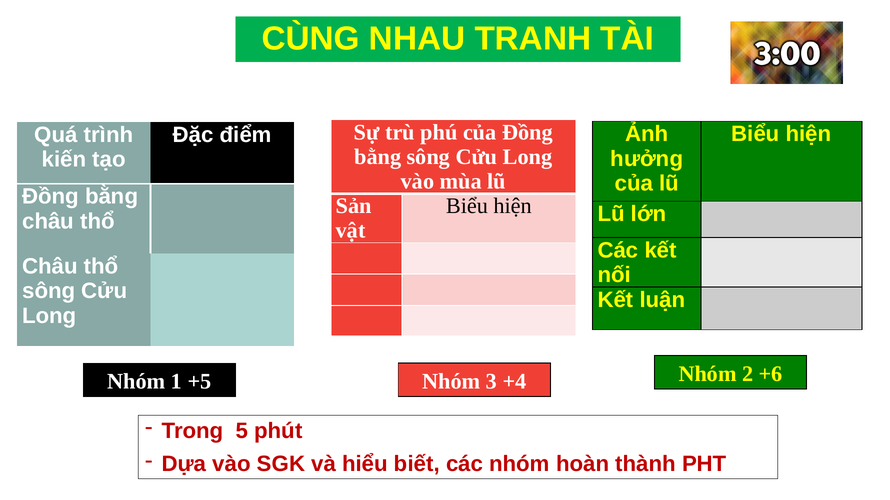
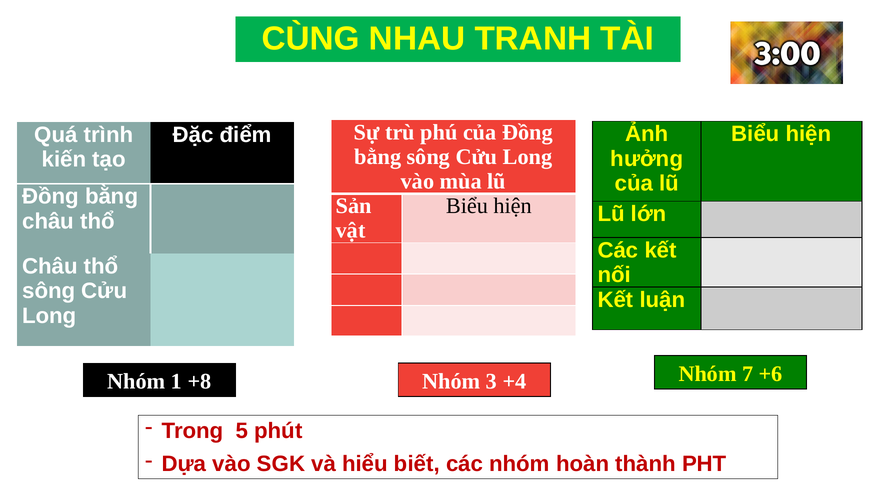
+5: +5 -> +8
2: 2 -> 7
